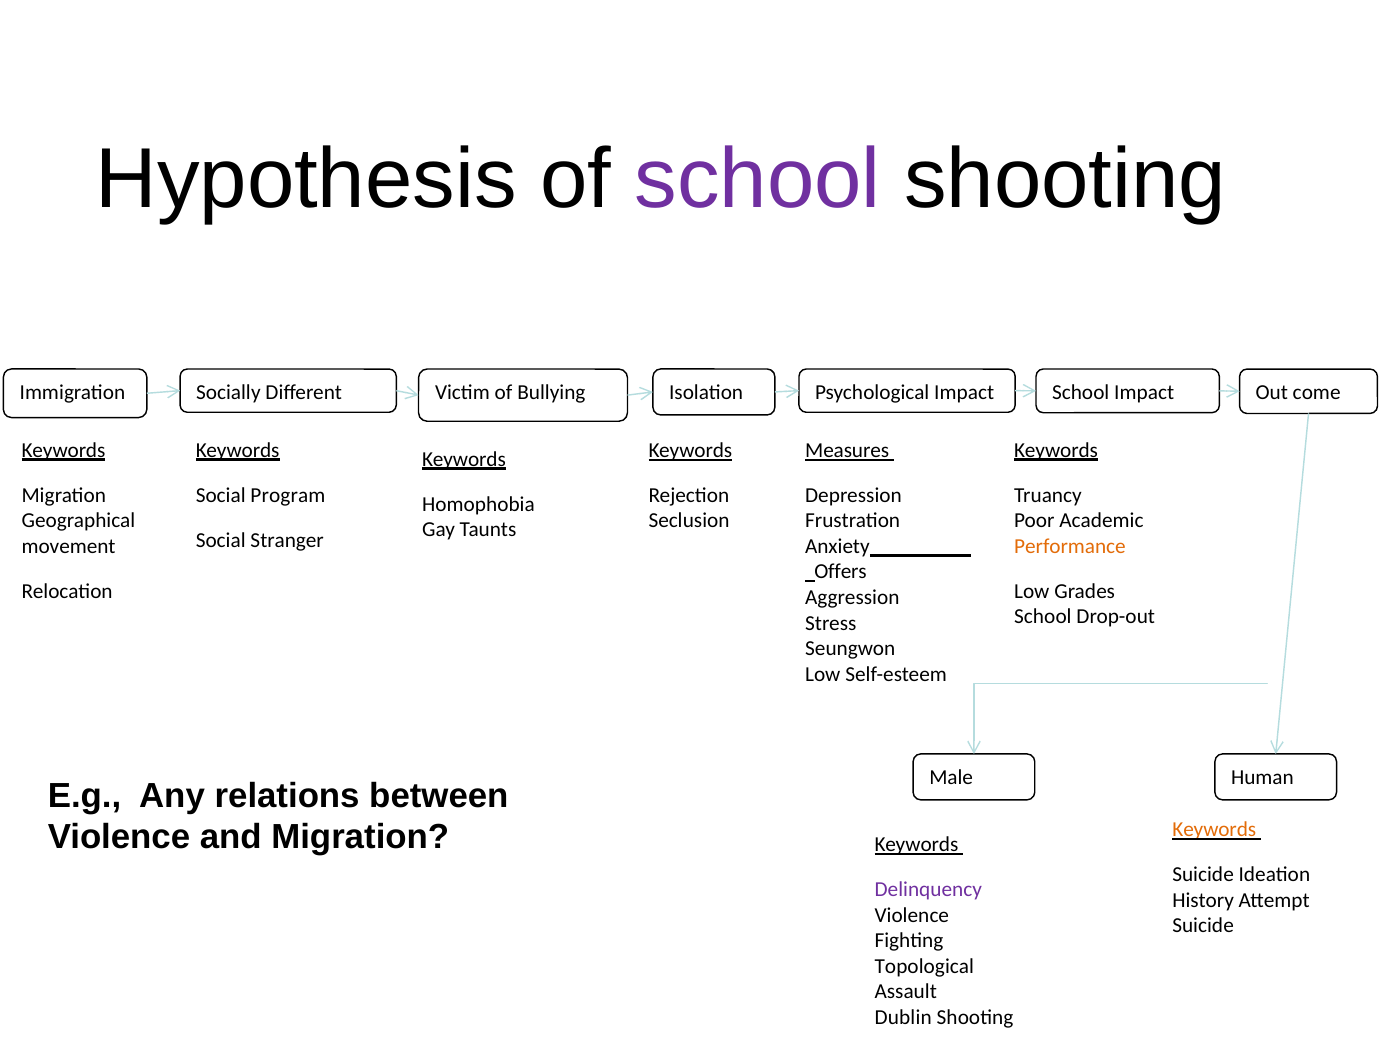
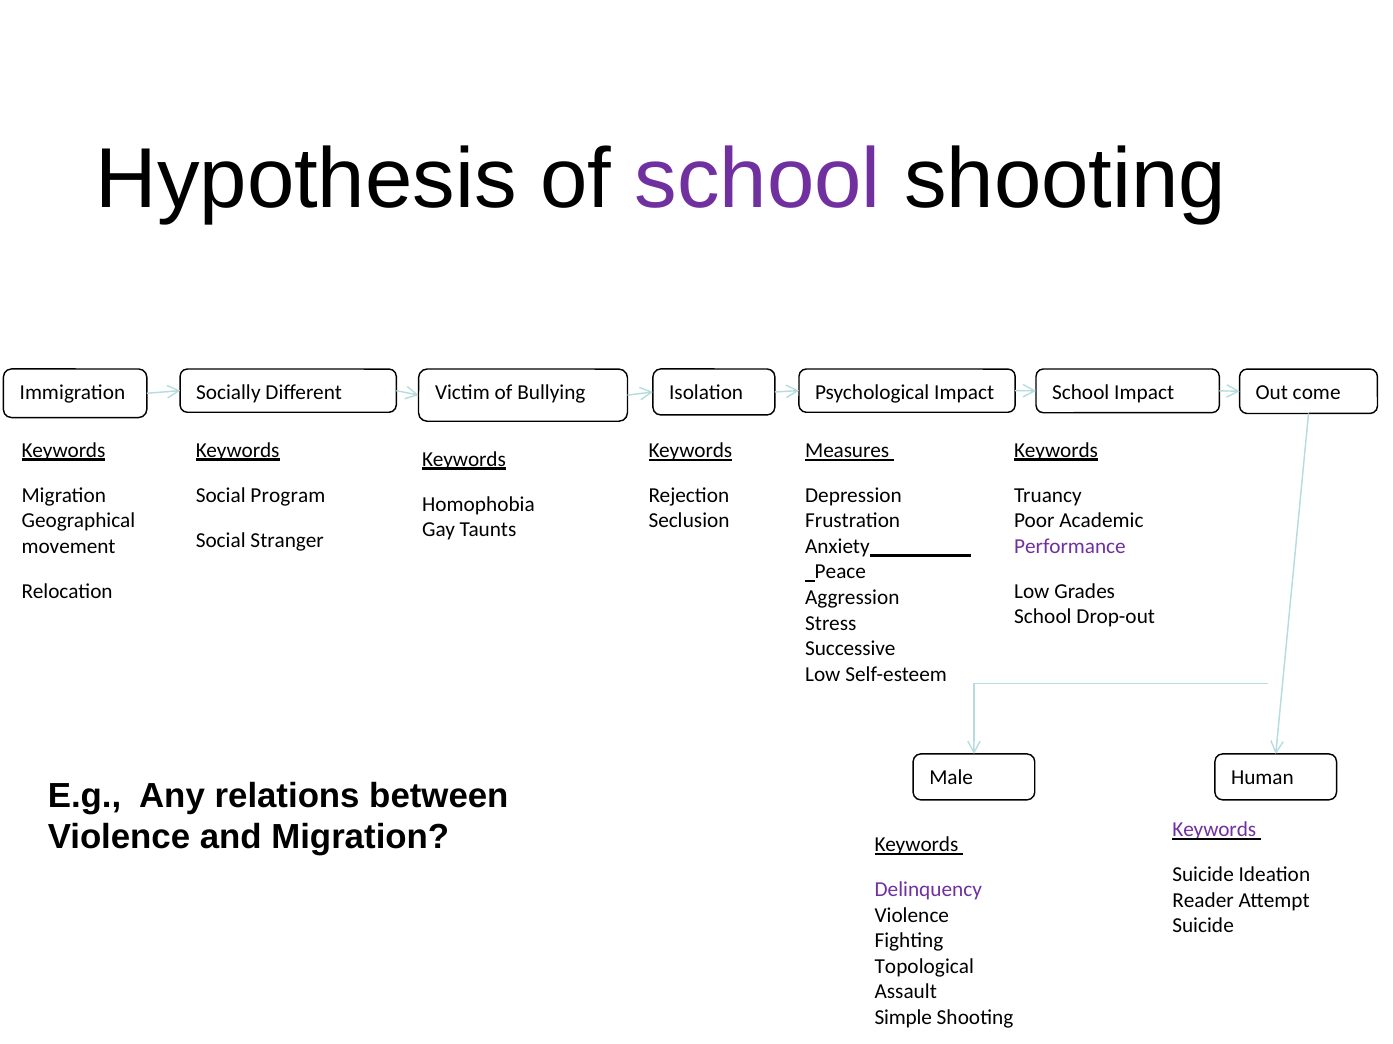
Performance colour: orange -> purple
Offers: Offers -> Peace
Seungwon: Seungwon -> Successive
Keywords at (1214, 830) colour: orange -> purple
History: History -> Reader
Dublin: Dublin -> Simple
